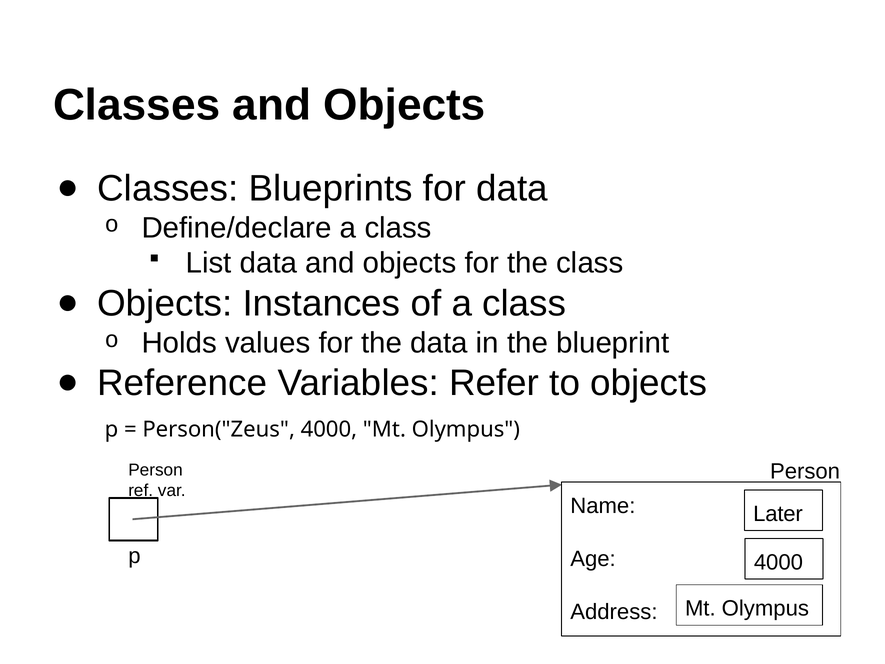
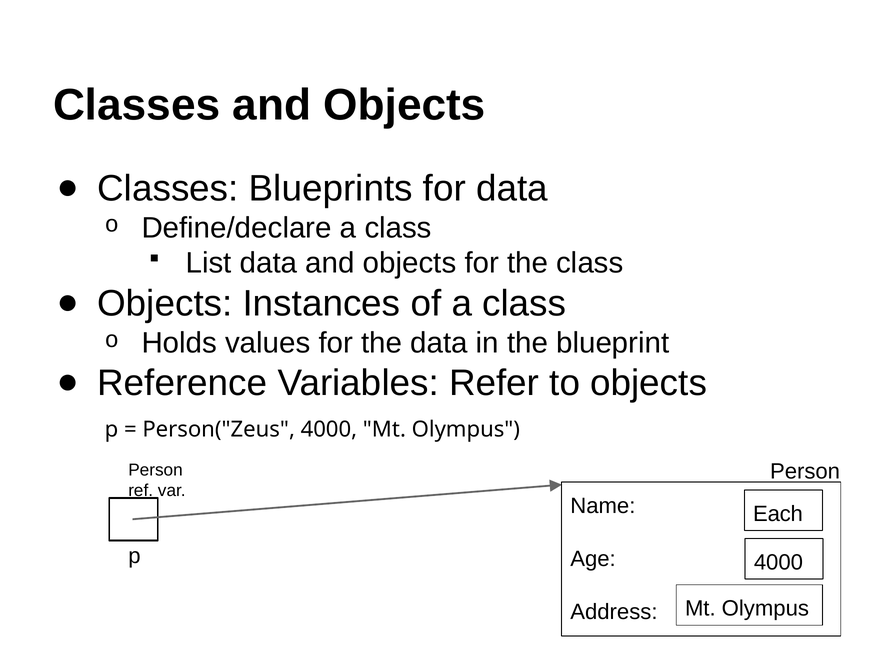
Later: Later -> Each
